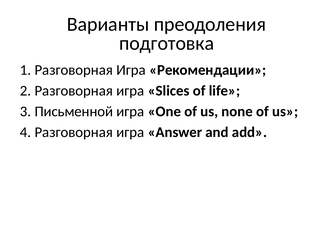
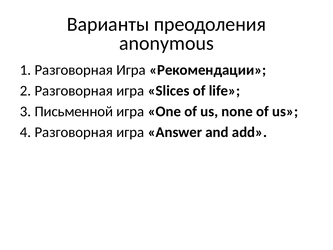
подготовка: подготовка -> anonymous
